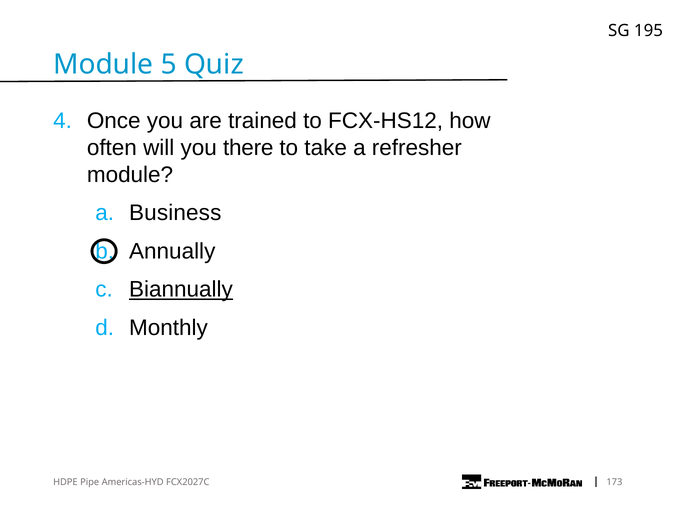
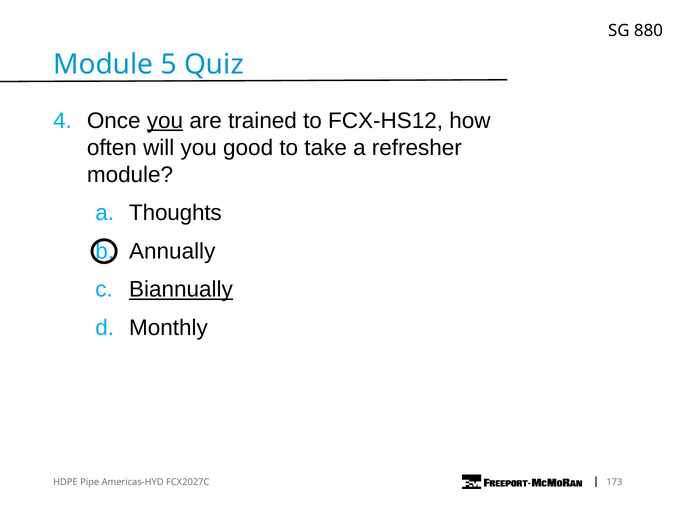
195: 195 -> 880
you at (165, 121) underline: none -> present
there: there -> good
Business: Business -> Thoughts
